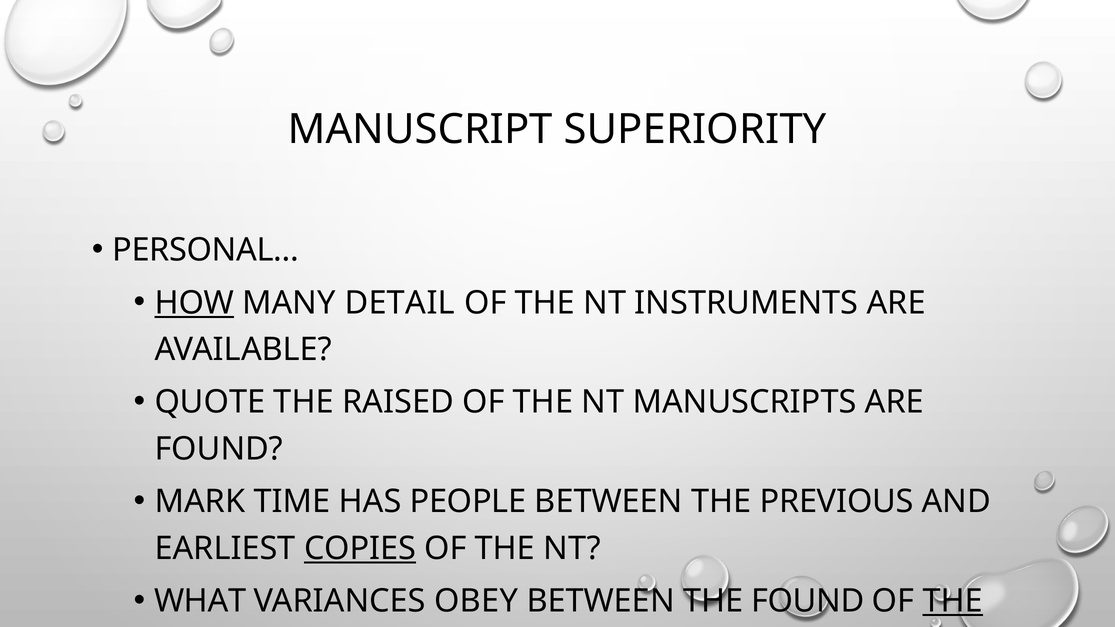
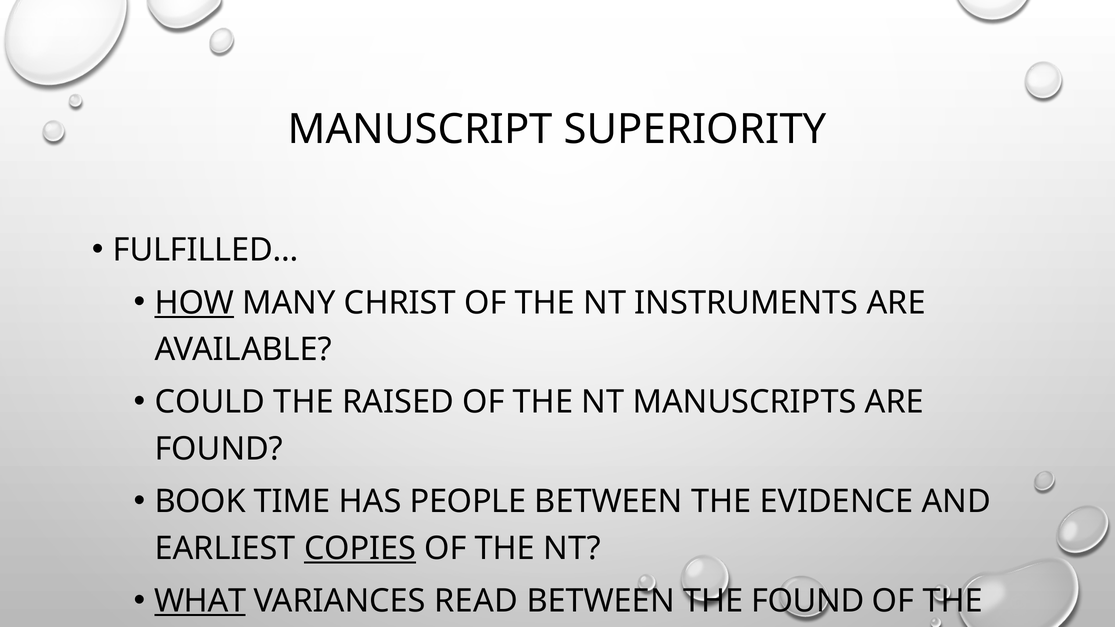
PERSONAL…: PERSONAL… -> FULFILLED…
DETAIL: DETAIL -> CHRIST
QUOTE: QUOTE -> COULD
MARK: MARK -> BOOK
PREVIOUS: PREVIOUS -> EVIDENCE
WHAT underline: none -> present
OBEY: OBEY -> READ
THE at (953, 601) underline: present -> none
